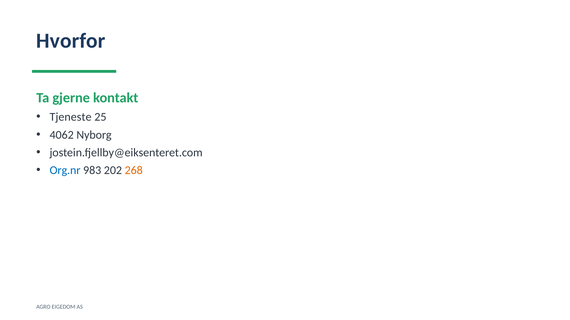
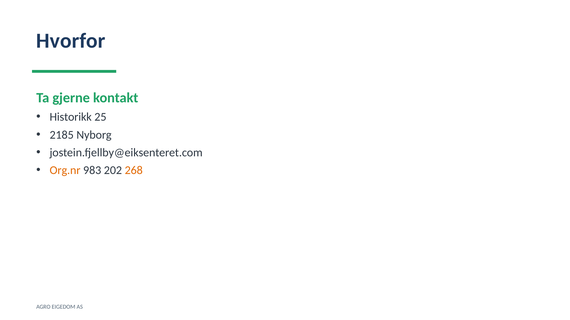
Tjeneste: Tjeneste -> Historikk
4062: 4062 -> 2185
Org.nr colour: blue -> orange
